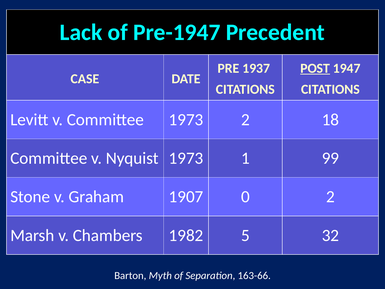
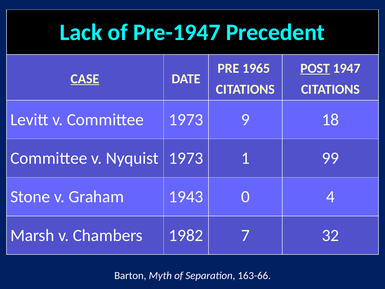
1937: 1937 -> 1965
CASE underline: none -> present
1973 2: 2 -> 9
1907: 1907 -> 1943
0 2: 2 -> 4
5: 5 -> 7
